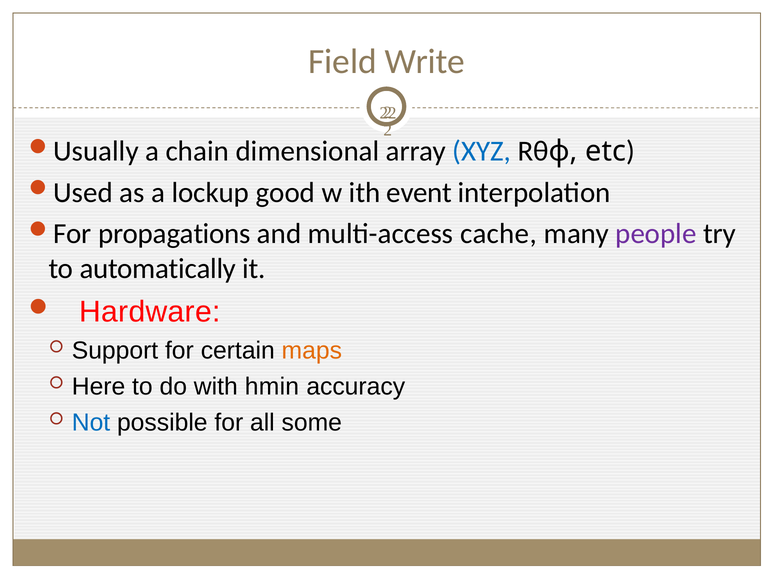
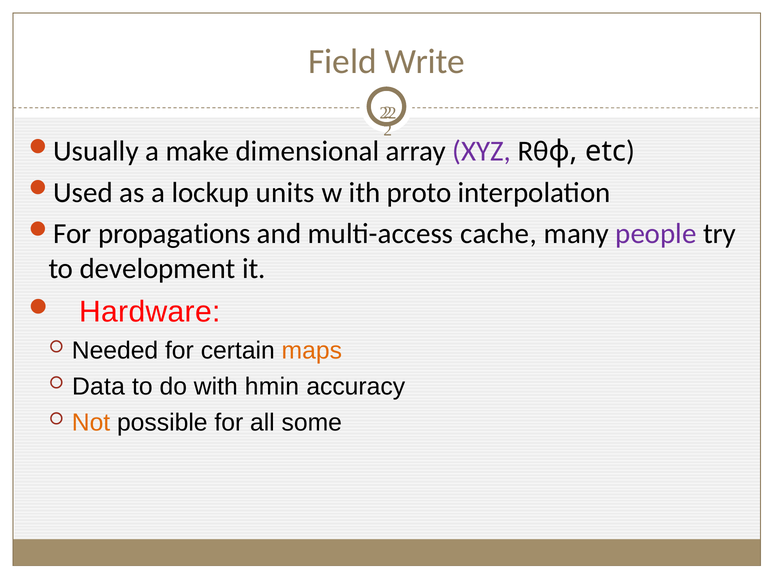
chain: chain -> make
XYZ colour: blue -> purple
good: good -> units
event: event -> proto
automatically: automatically -> development
Support: Support -> Needed
Here: Here -> Data
Not colour: blue -> orange
